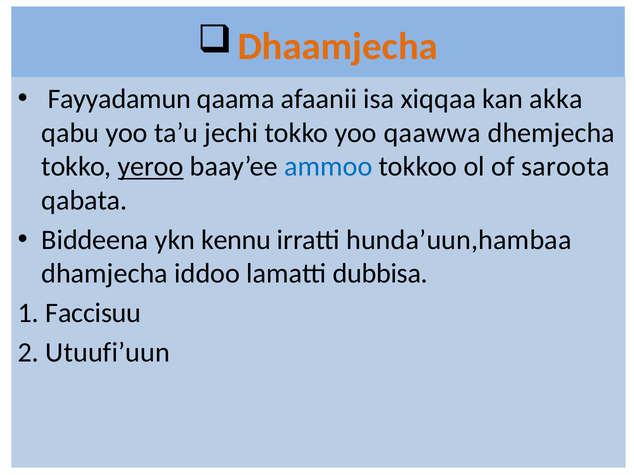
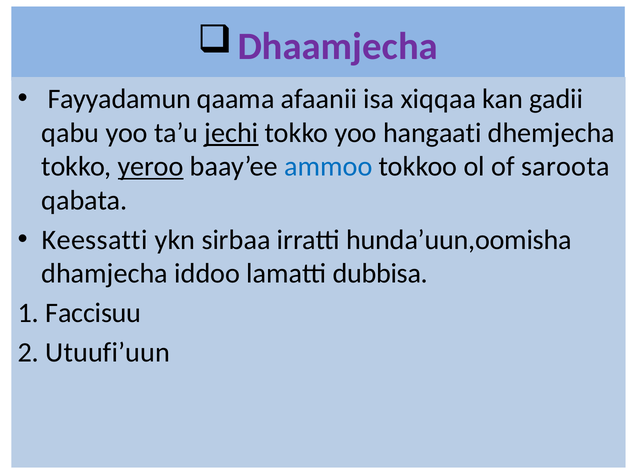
Dhaamjecha colour: orange -> purple
akka: akka -> gadii
jechi underline: none -> present
qaawwa: qaawwa -> hangaati
Biddeena: Biddeena -> Keessatti
kennu: kennu -> sirbaa
hunda’uun,hambaa: hunda’uun,hambaa -> hunda’uun,oomisha
